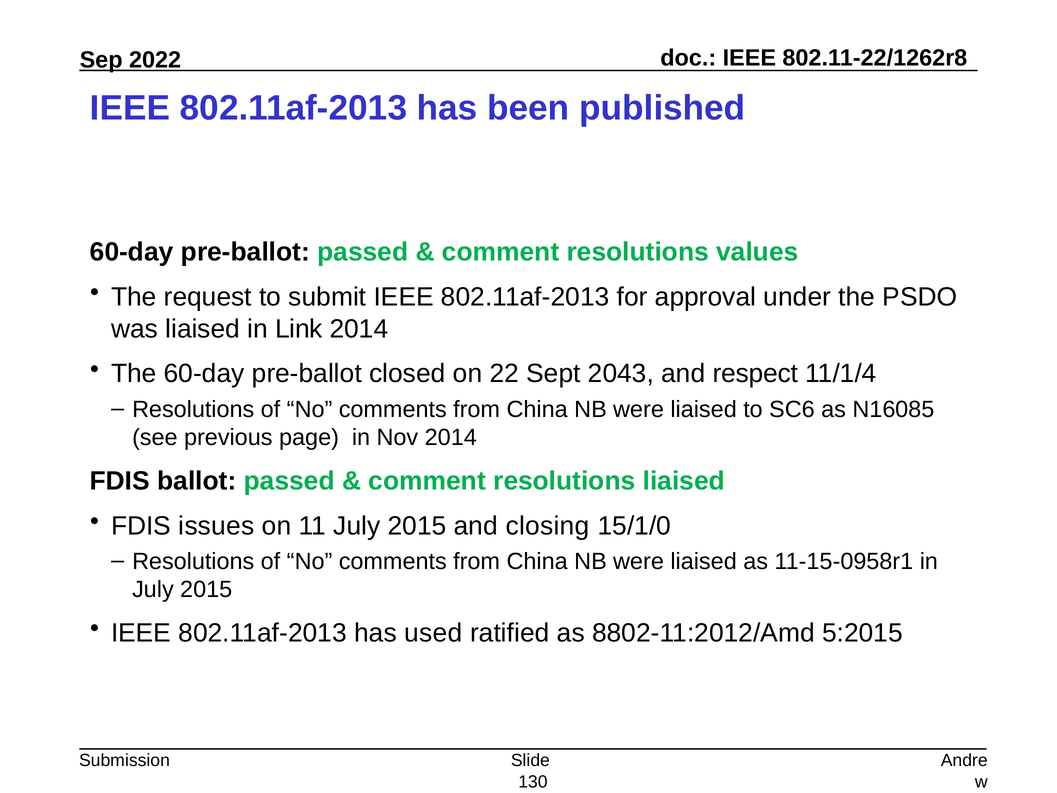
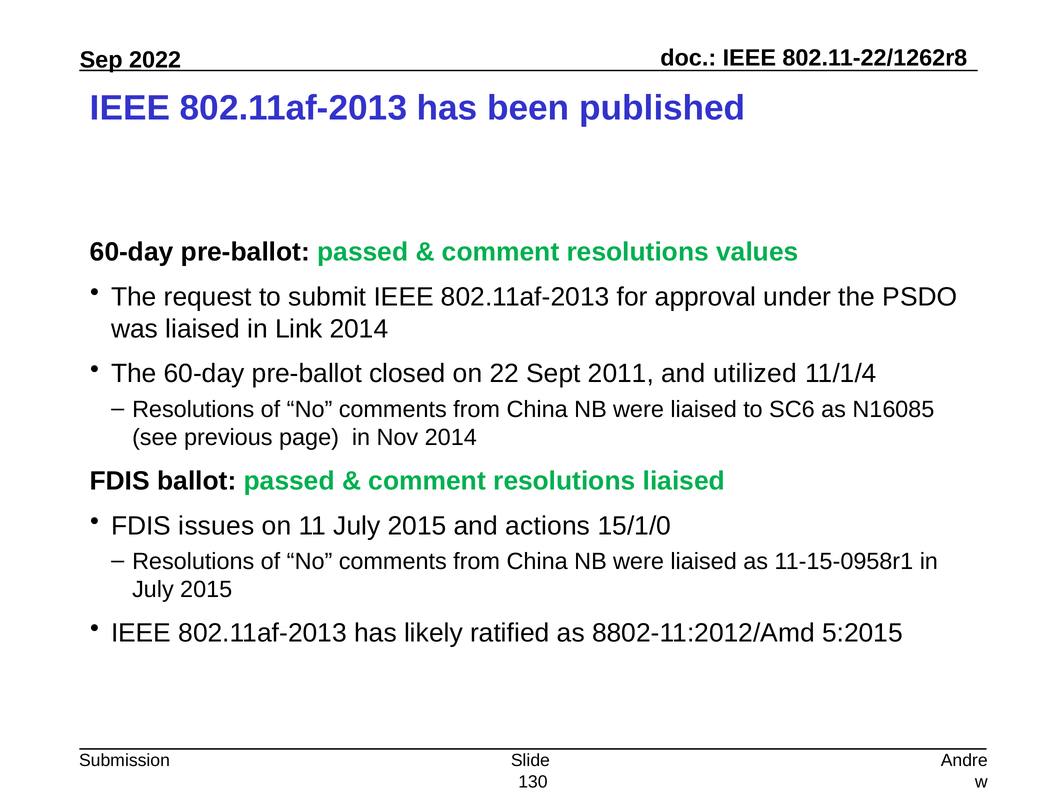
2043: 2043 -> 2011
respect: respect -> utilized
closing: closing -> actions
used: used -> likely
